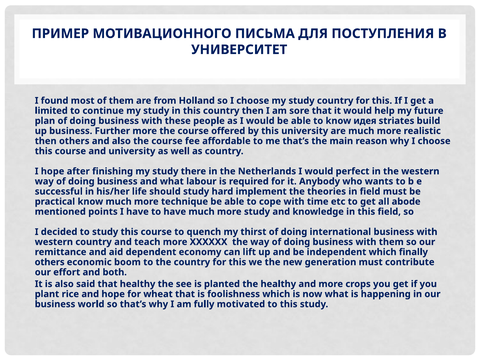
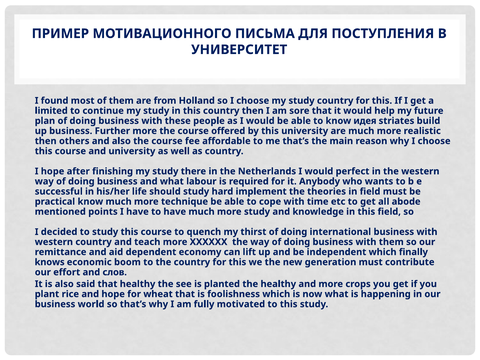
others at (50, 262): others -> knows
both: both -> слов
